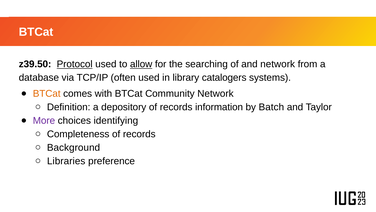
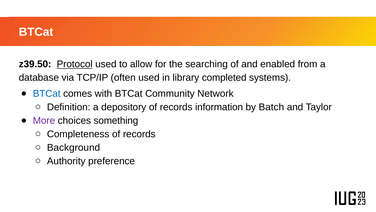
allow underline: present -> none
and network: network -> enabled
catalogers: catalogers -> completed
BTCat at (47, 93) colour: orange -> blue
identifying: identifying -> something
Libraries: Libraries -> Authority
